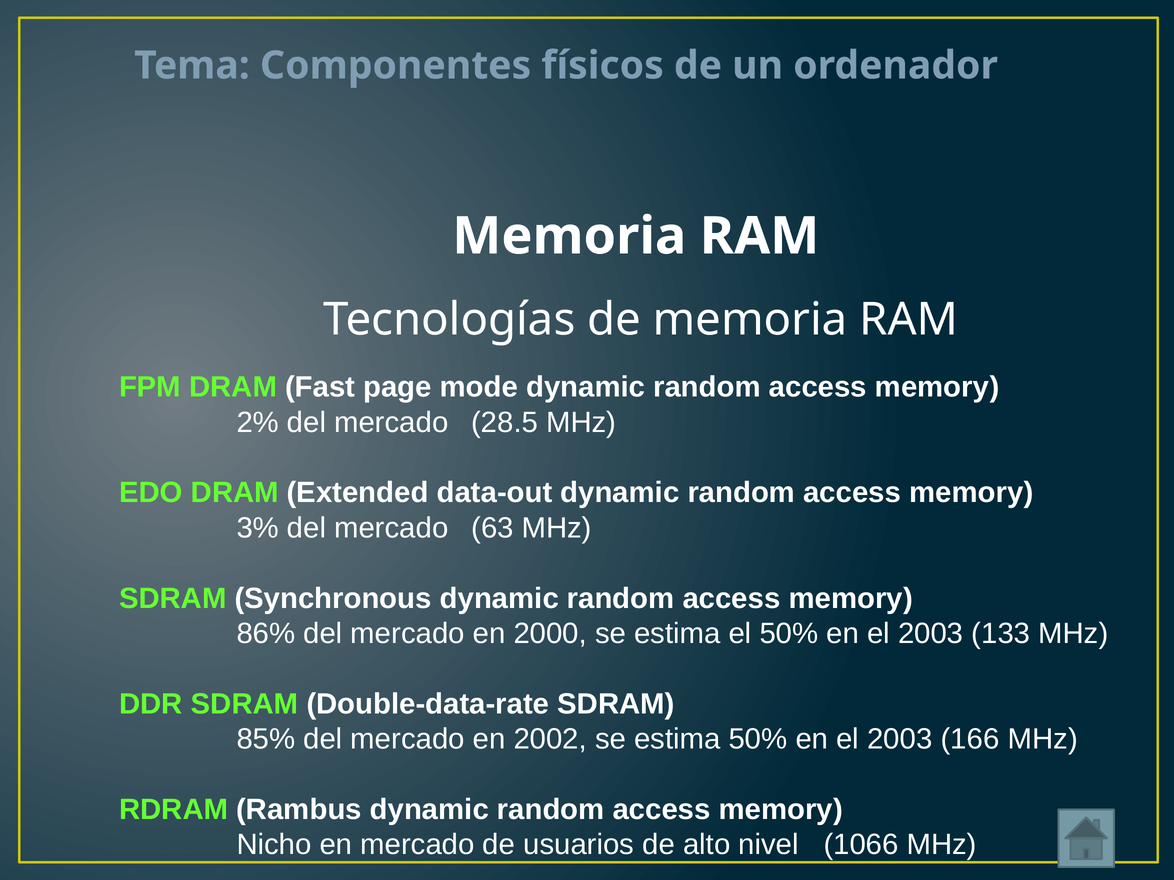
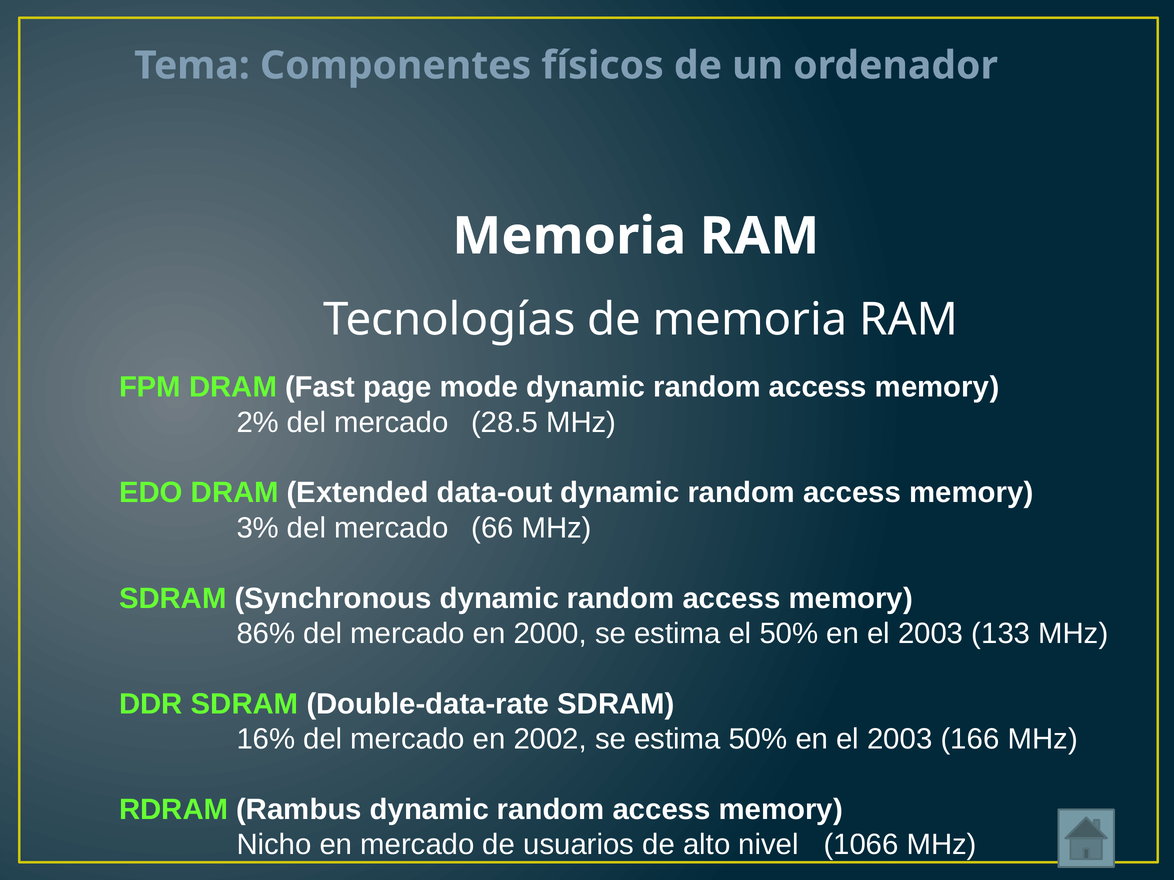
63: 63 -> 66
85%: 85% -> 16%
